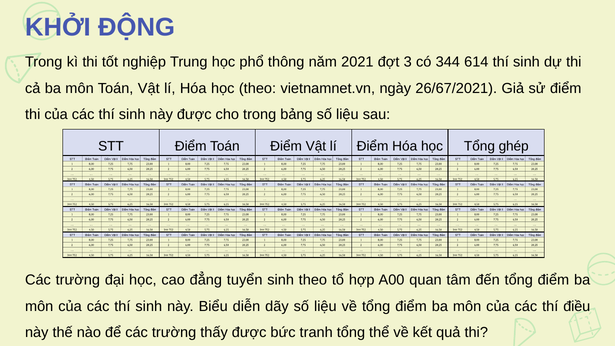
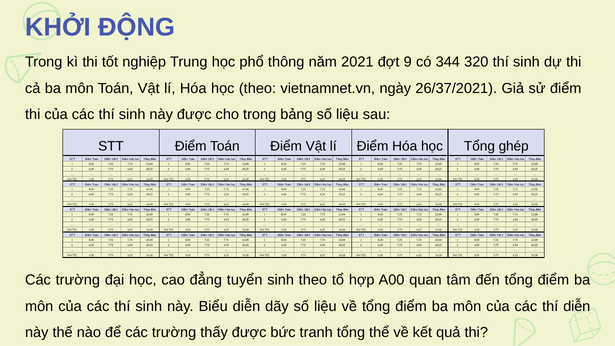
3: 3 -> 9
614: 614 -> 320
26/67/2021: 26/67/2021 -> 26/37/2021
thí điều: điều -> diễn
